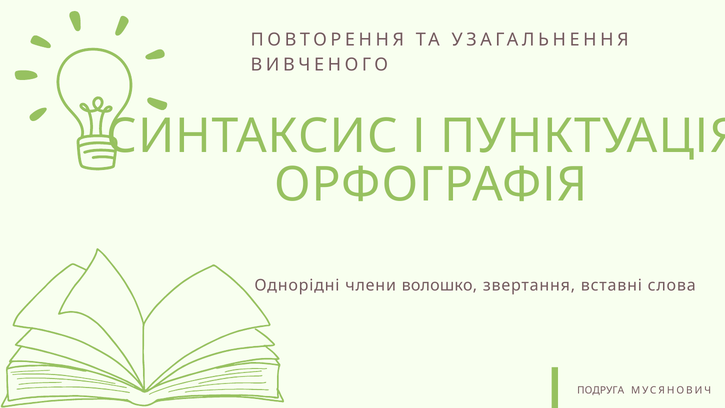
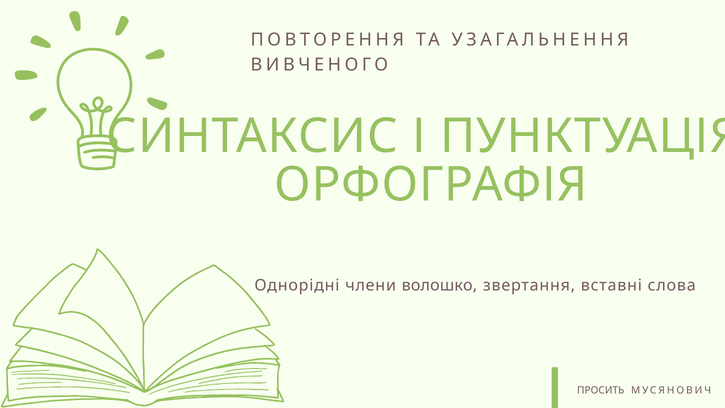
ПОДРУГА: ПОДРУГА -> ПРОСИТЬ
